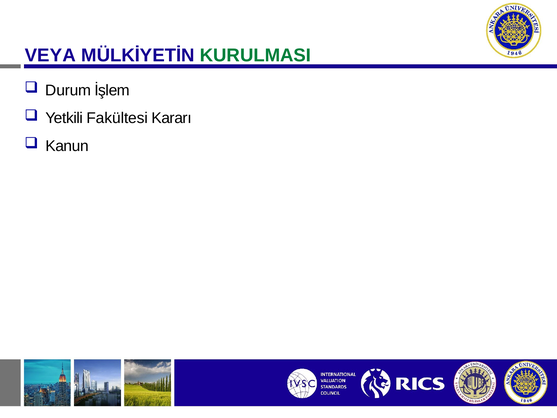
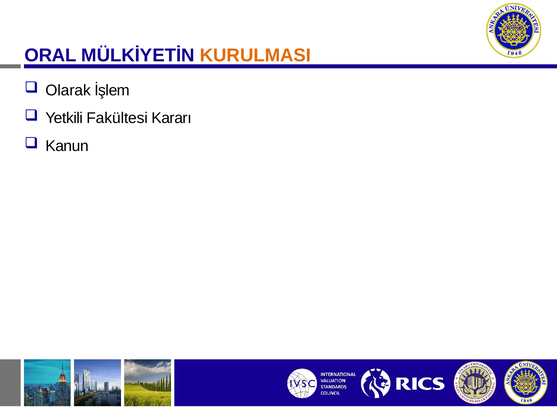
VEYA: VEYA -> ORAL
KURULMASI colour: green -> orange
Durum: Durum -> Olarak
